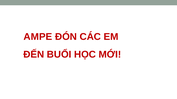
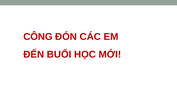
AMPE: AMPE -> CÔNG
